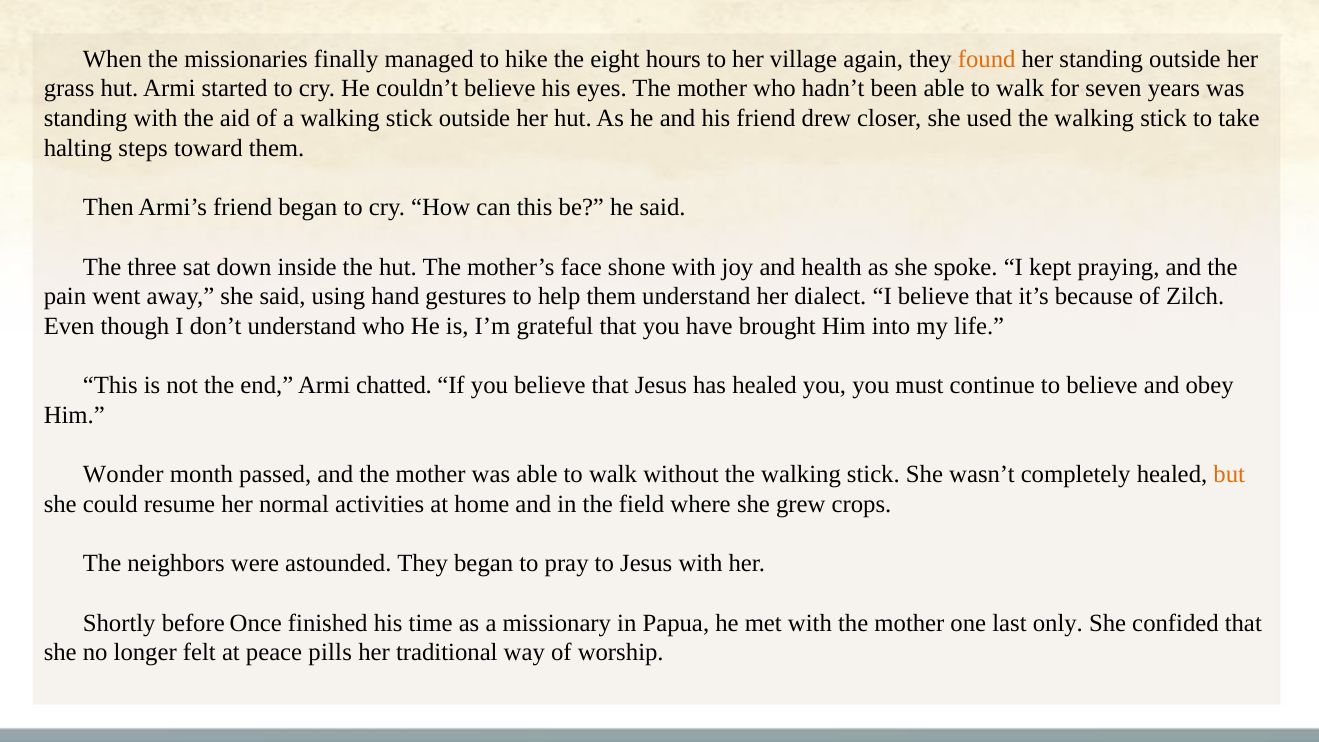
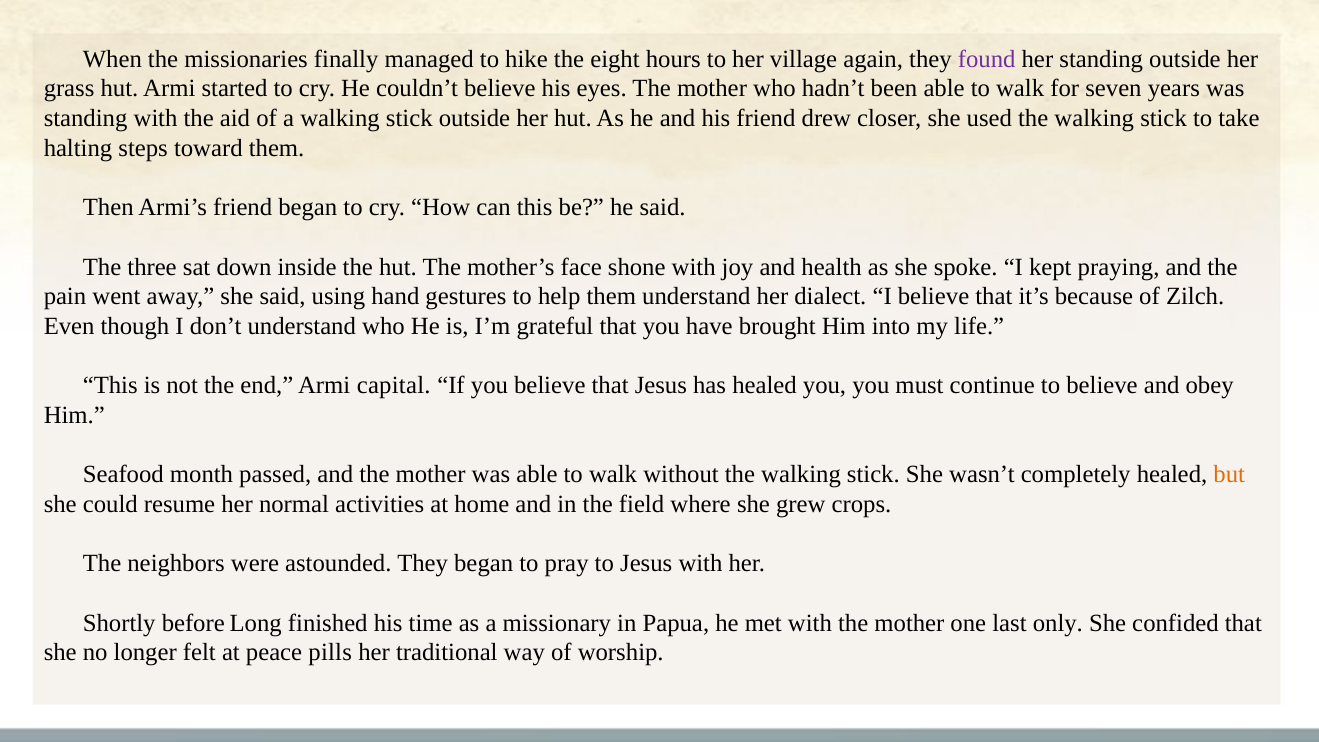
found colour: orange -> purple
chatted: chatted -> capital
Wonder: Wonder -> Seafood
Once: Once -> Long
